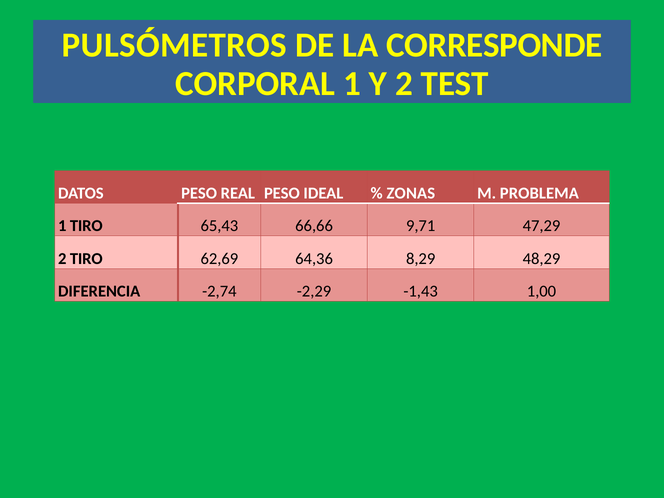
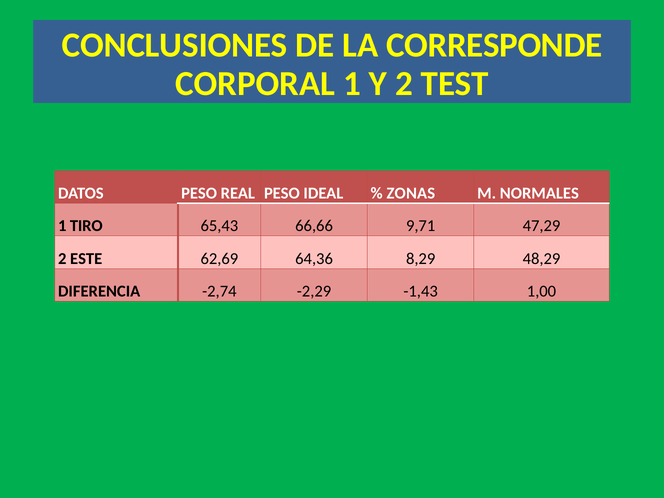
PULSÓMETROS: PULSÓMETROS -> CONCLUSIONES
PROBLEMA: PROBLEMA -> NORMALES
2 TIRO: TIRO -> ESTE
